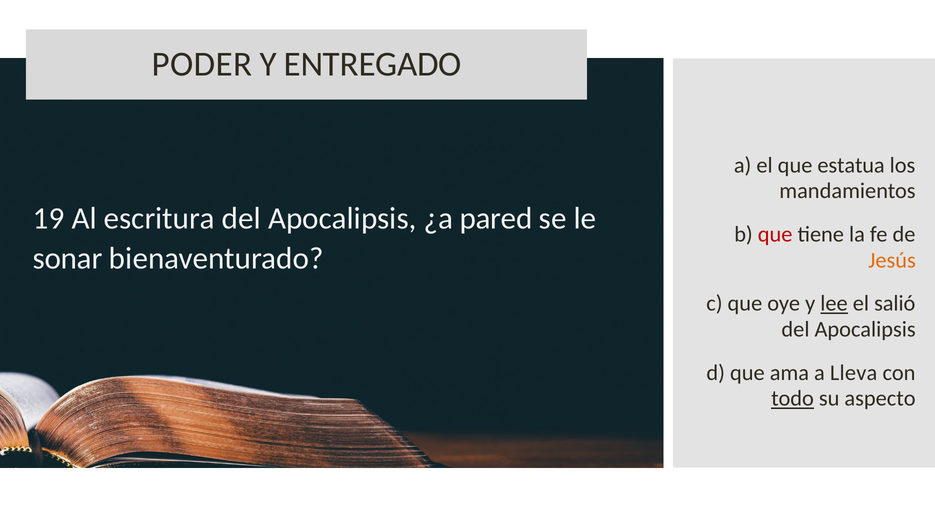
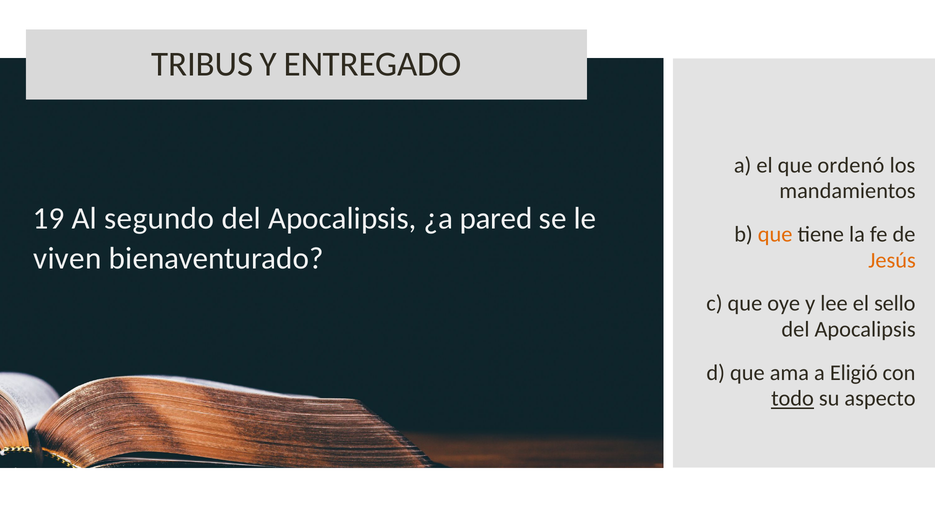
PODER: PODER -> TRIBUS
estatua: estatua -> ordenó
escritura: escritura -> segundo
que at (775, 234) colour: red -> orange
sonar: sonar -> viven
lee underline: present -> none
salió: salió -> sello
Lleva: Lleva -> Eligió
